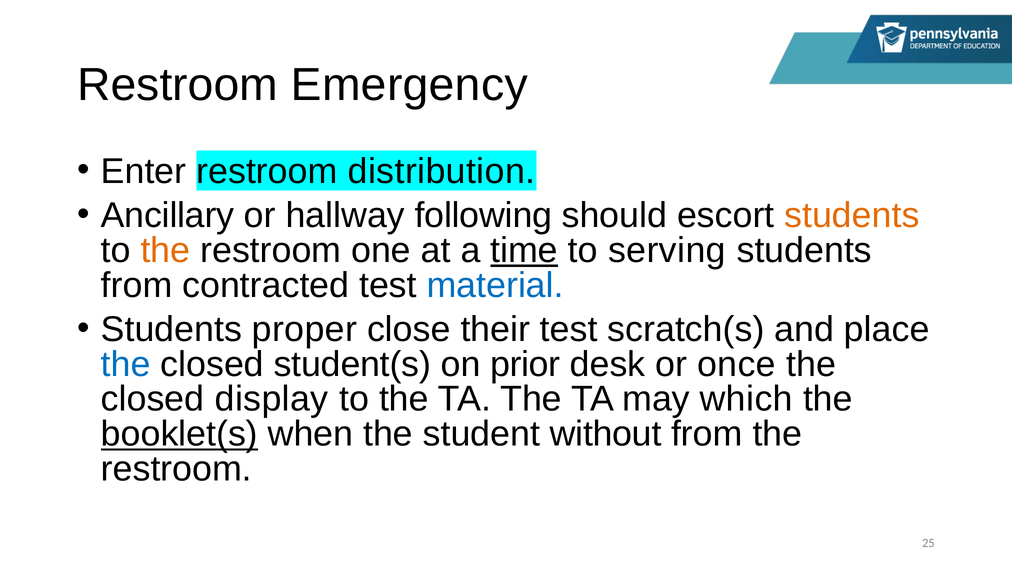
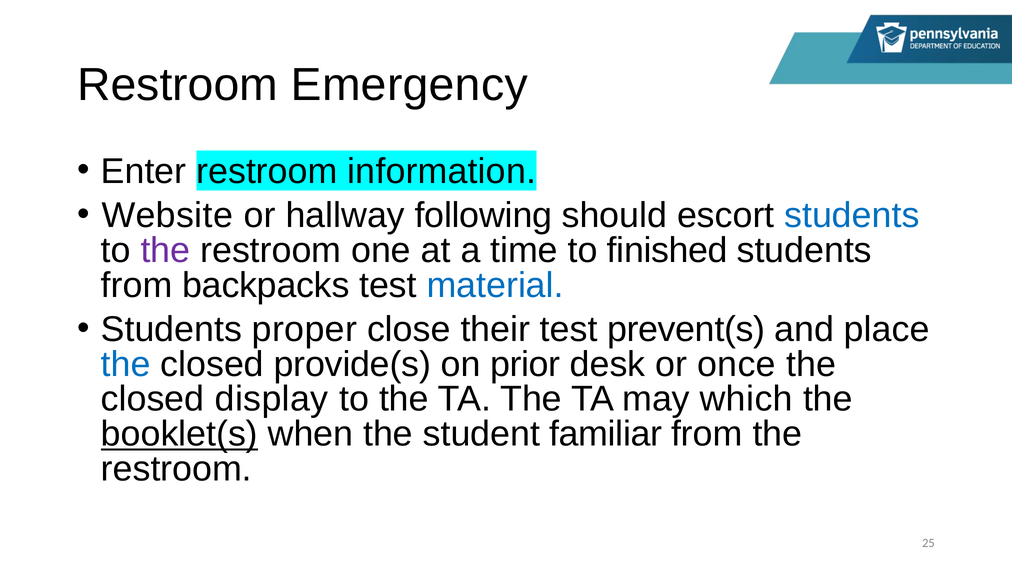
distribution: distribution -> information
Ancillary: Ancillary -> Website
students at (852, 216) colour: orange -> blue
the at (165, 251) colour: orange -> purple
time underline: present -> none
serving: serving -> finished
contracted: contracted -> backpacks
scratch(s: scratch(s -> prevent(s
student(s: student(s -> provide(s
without: without -> familiar
